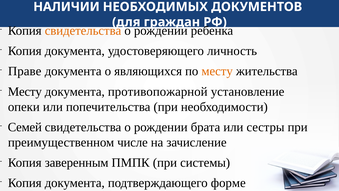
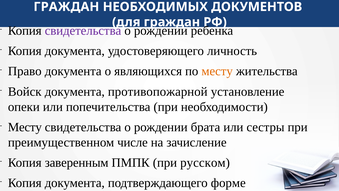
НАЛИЧИИ at (66, 7): НАЛИЧИИ -> ГРАЖДАН
свидетельства at (83, 31) colour: orange -> purple
Праве: Праве -> Право
Месту at (25, 91): Месту -> Войск
Семей at (25, 127): Семей -> Месту
системы: системы -> русском
